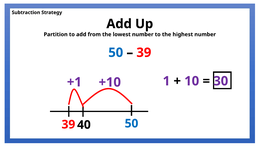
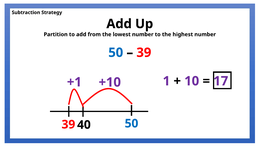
30: 30 -> 17
